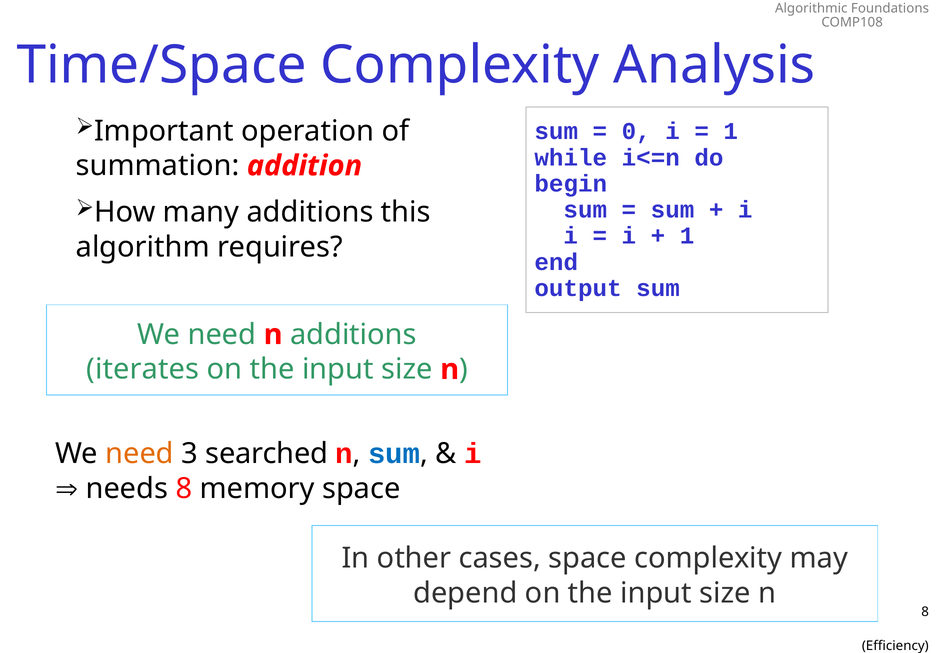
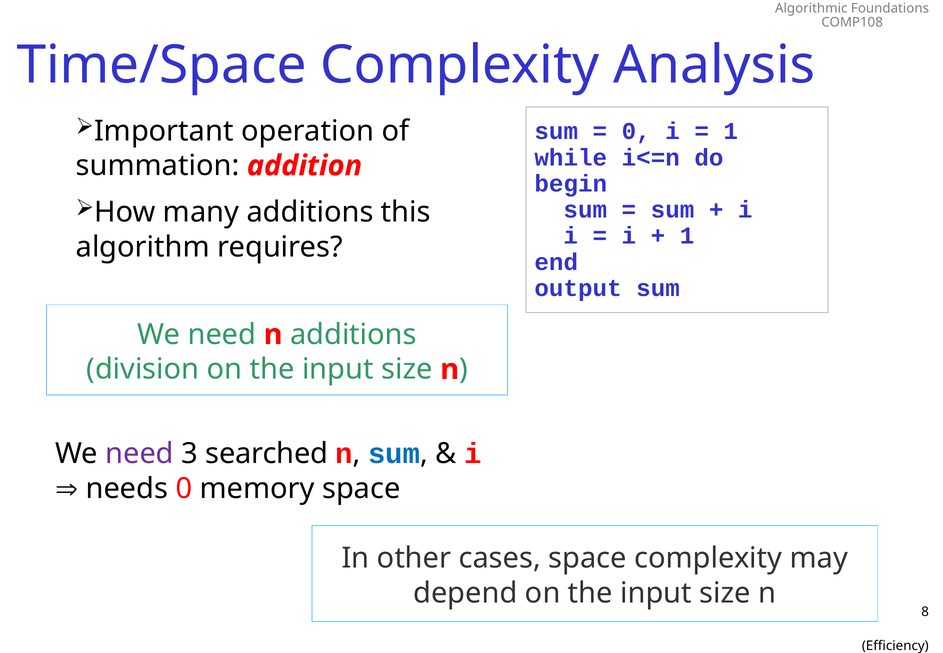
iterates: iterates -> division
need at (140, 454) colour: orange -> purple
needs 8: 8 -> 0
